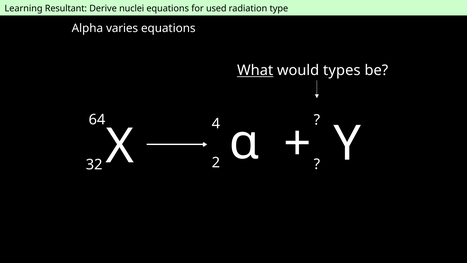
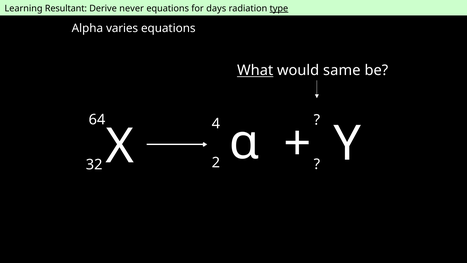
nuclei: nuclei -> never
used: used -> days
type underline: none -> present
types: types -> same
